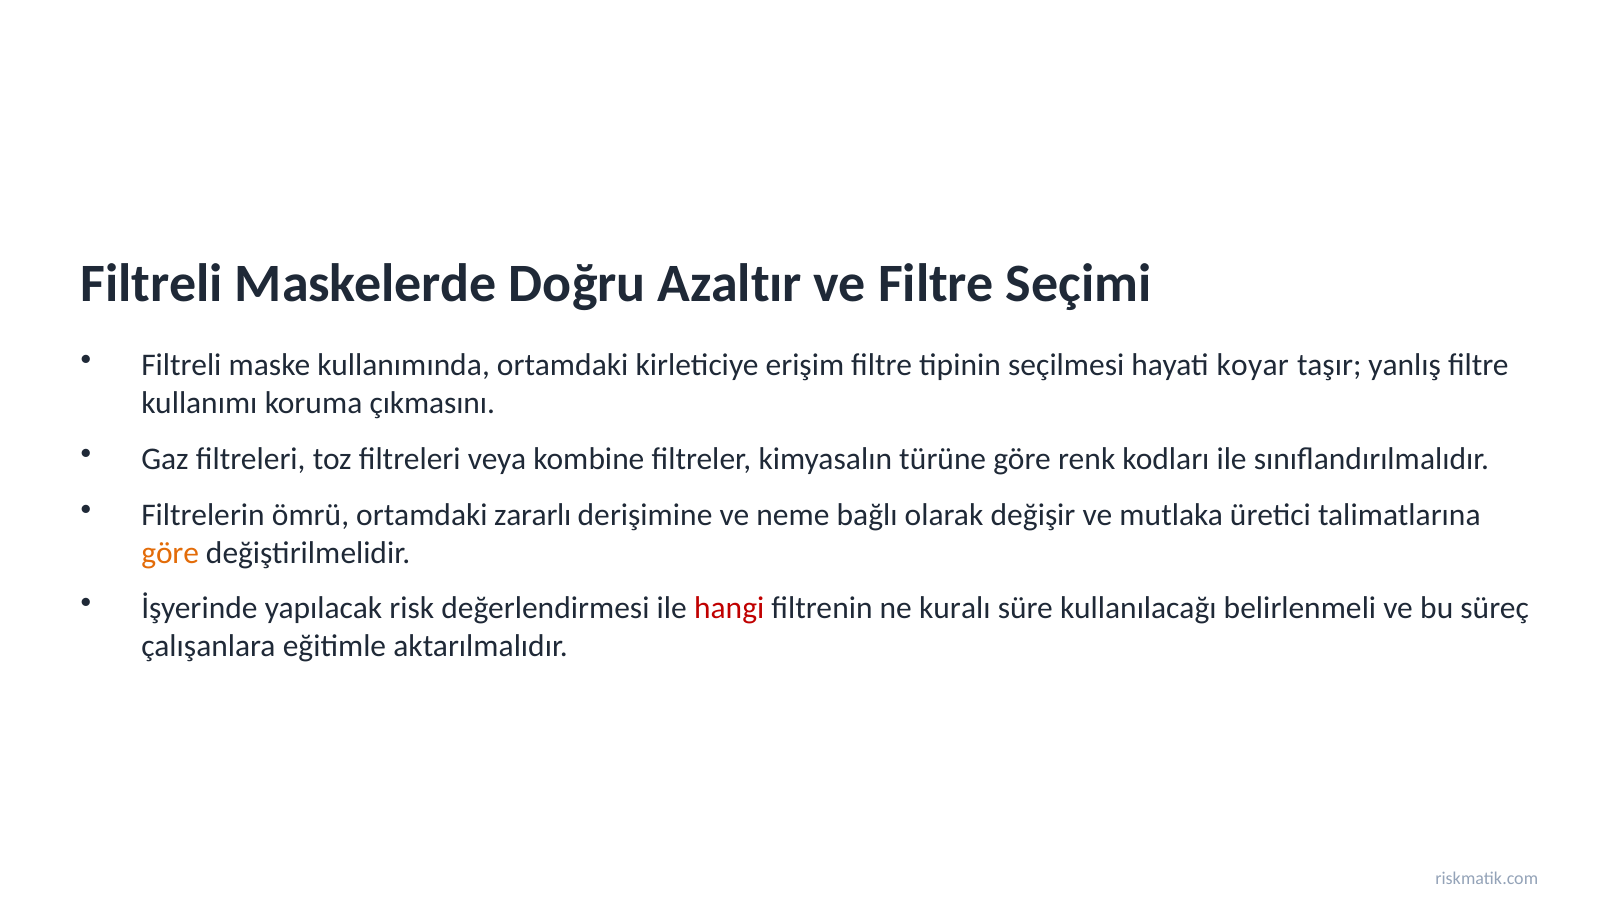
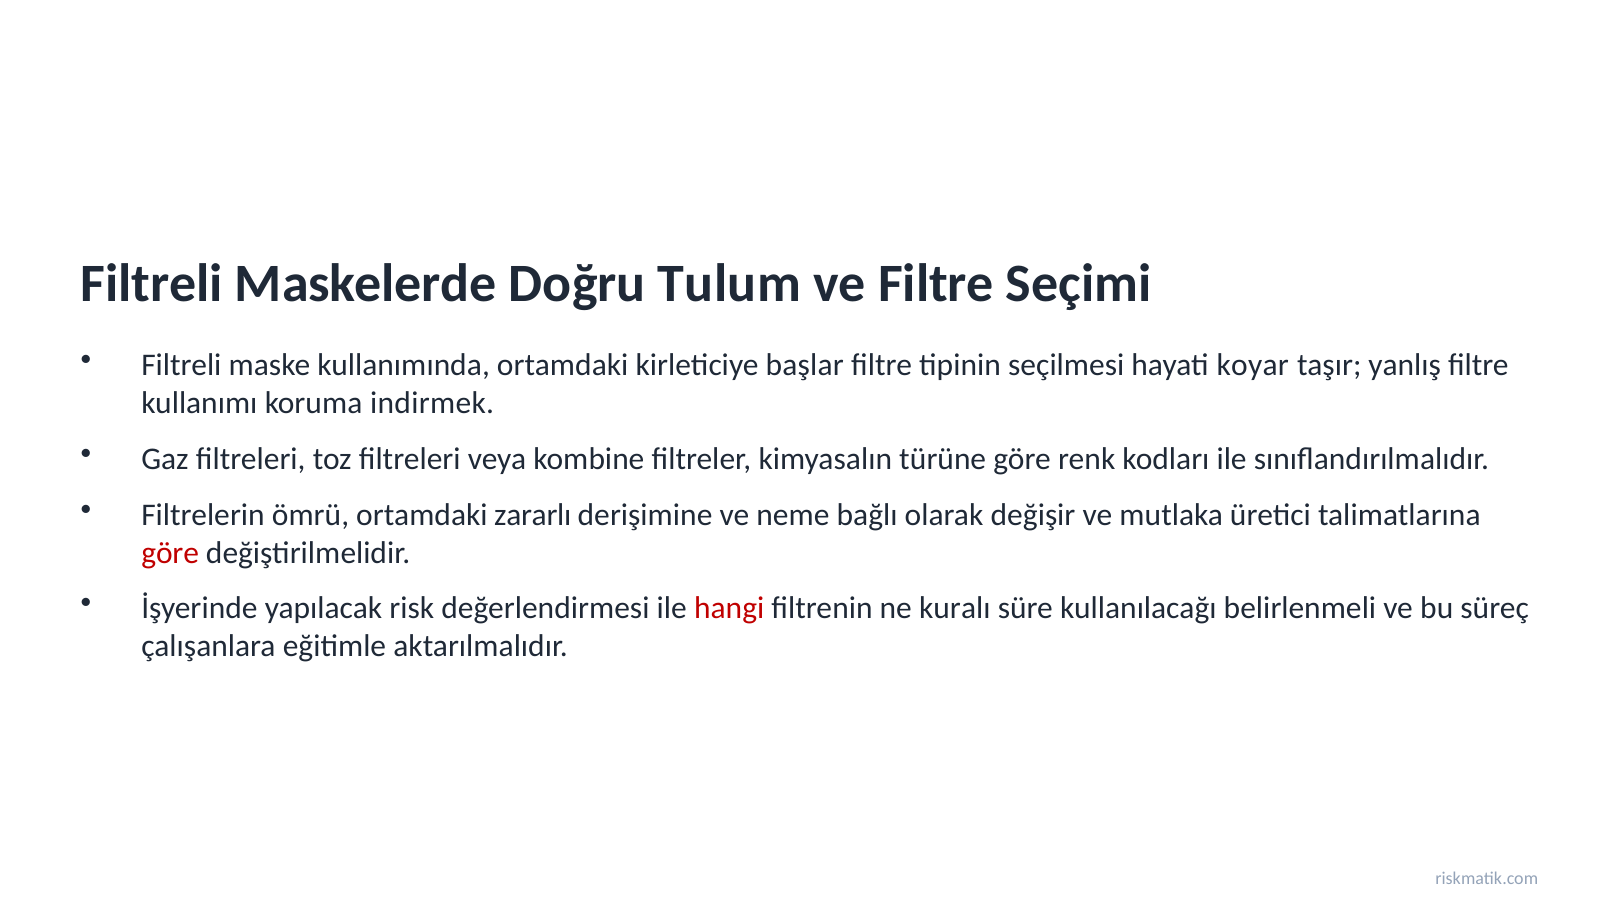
Azaltır: Azaltır -> Tulum
erişim: erişim -> başlar
çıkmasını: çıkmasını -> indirmek
göre at (170, 552) colour: orange -> red
